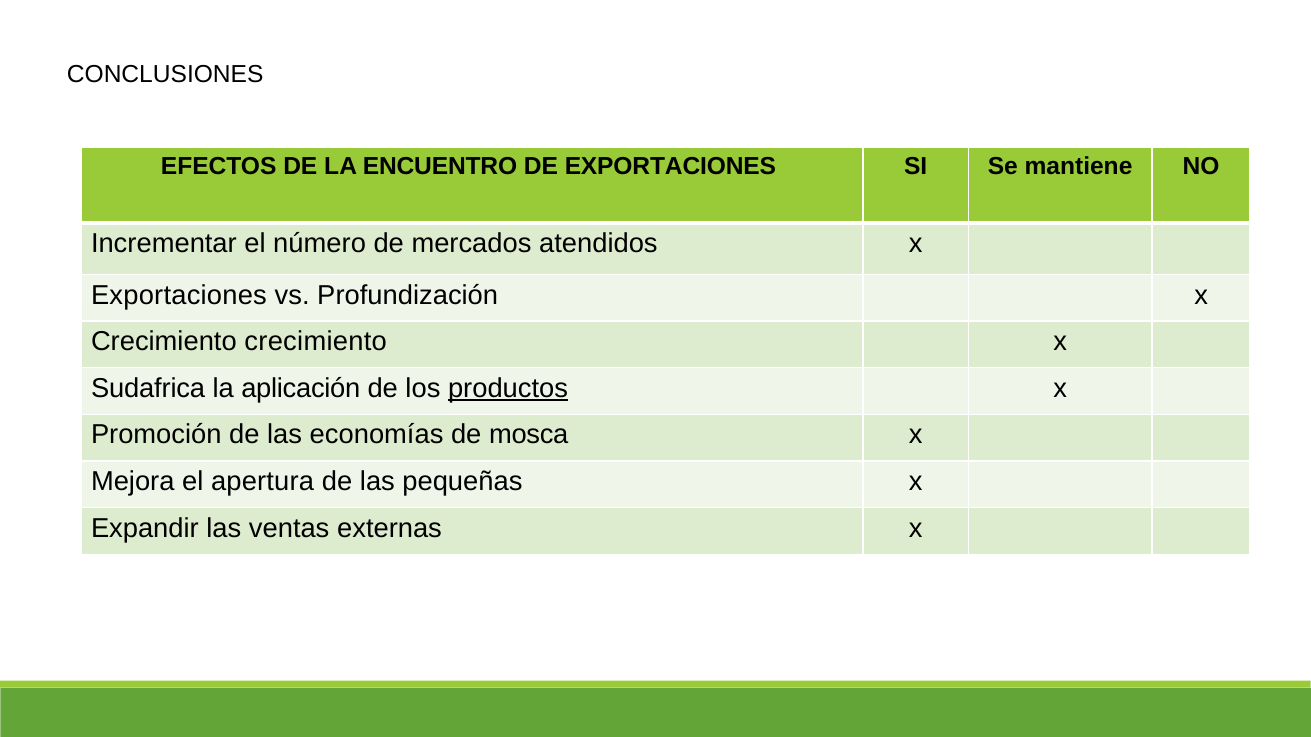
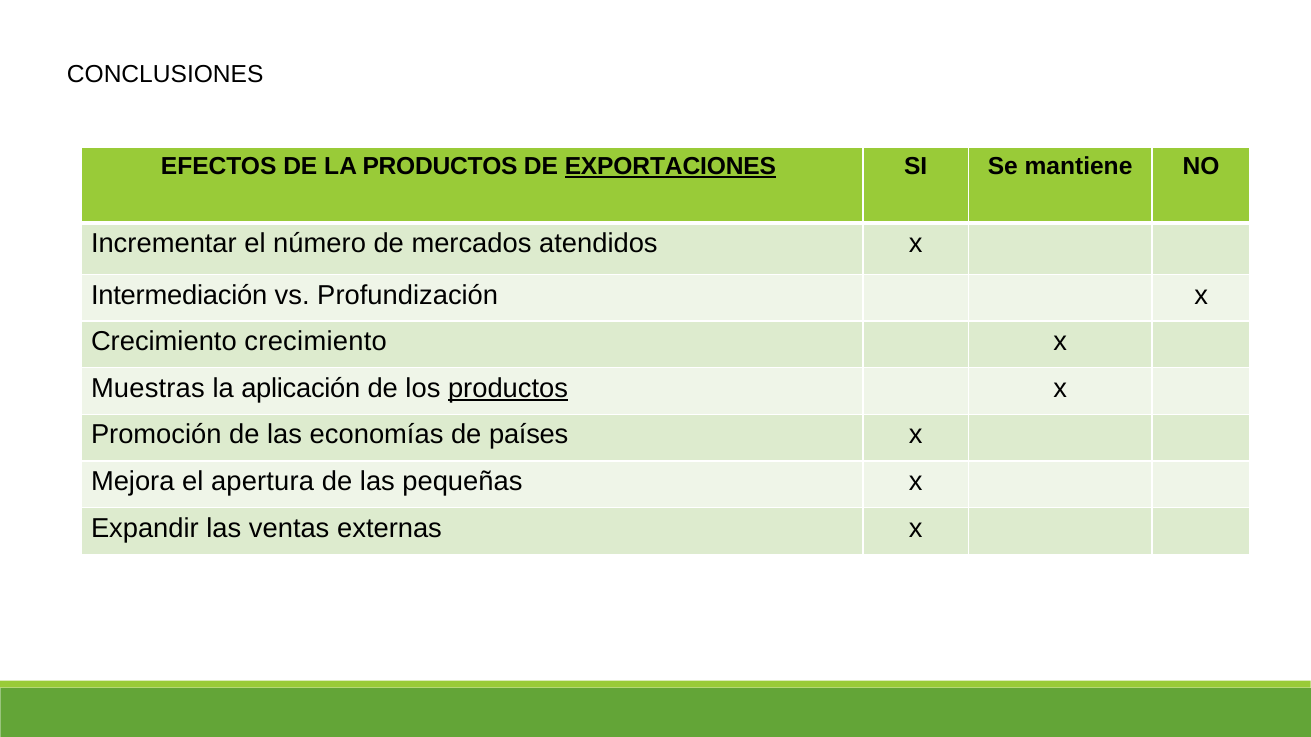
LA ENCUENTRO: ENCUENTRO -> PRODUCTOS
EXPORTACIONES at (670, 167) underline: none -> present
Exportaciones at (179, 295): Exportaciones -> Intermediación
Sudafrica: Sudafrica -> Muestras
mosca: mosca -> países
